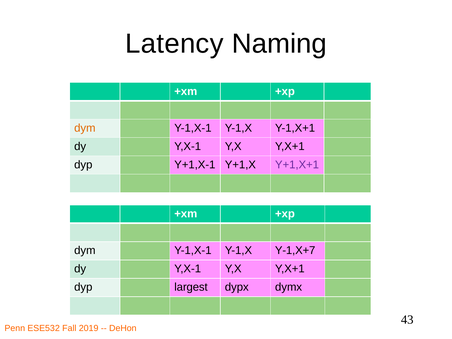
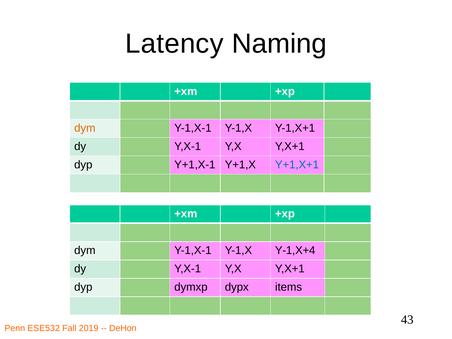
Y+1,X+1 colour: purple -> blue
Y-1,X+7: Y-1,X+7 -> Y-1,X+4
largest: largest -> dymxp
dymx: dymx -> items
